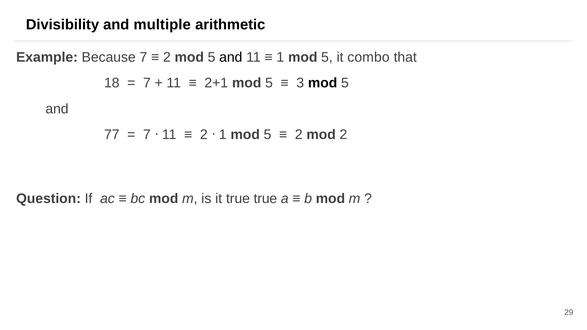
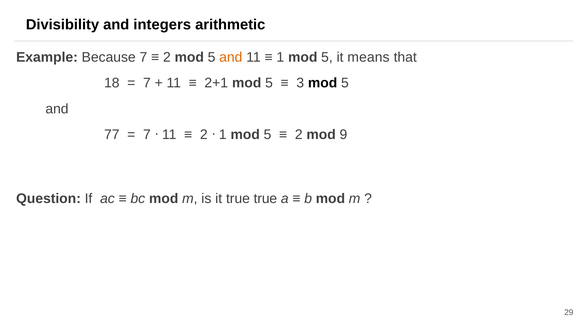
multiple: multiple -> integers
and at (231, 57) colour: black -> orange
combo: combo -> means
mod 2: 2 -> 9
